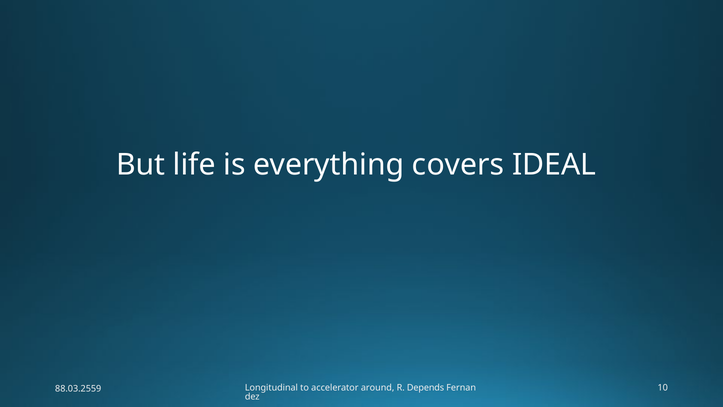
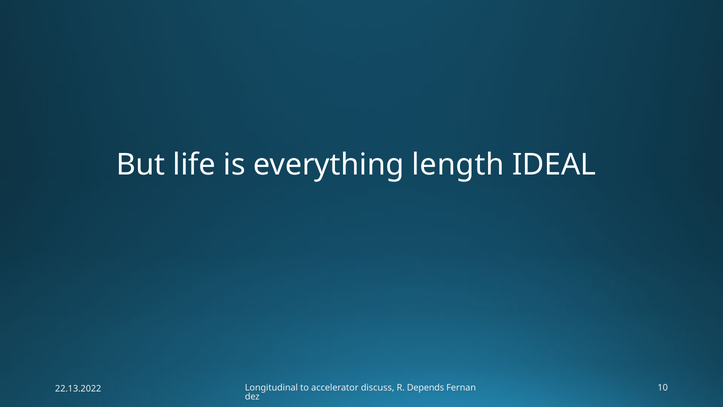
covers: covers -> length
around: around -> discuss
88.03.2559: 88.03.2559 -> 22.13.2022
